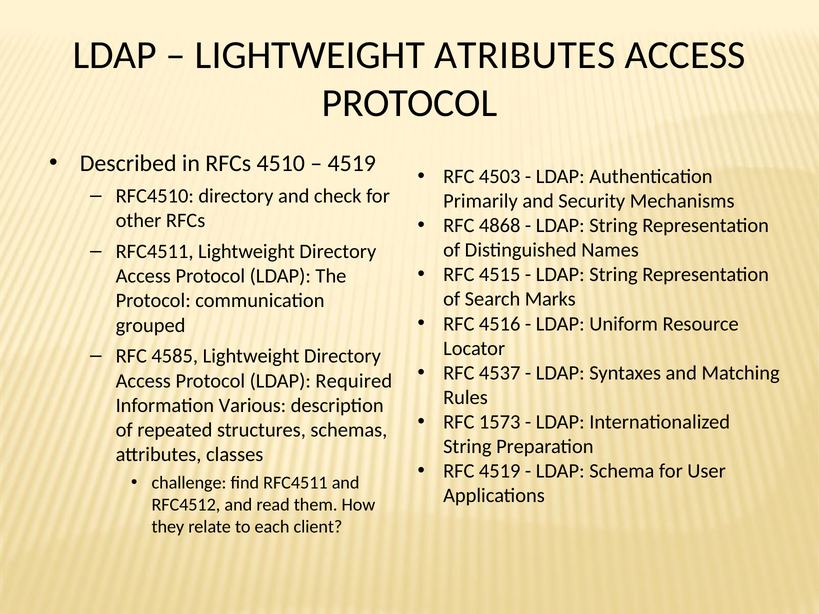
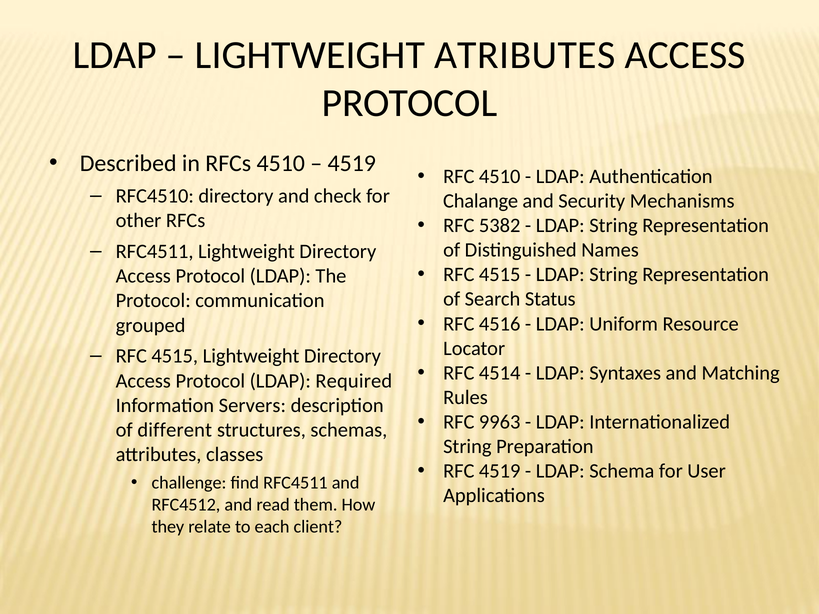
RFC 4503: 4503 -> 4510
Primarily: Primarily -> Chalange
4868: 4868 -> 5382
Marks: Marks -> Status
4585 at (175, 356): 4585 -> 4515
4537: 4537 -> 4514
Various: Various -> Servers
1573: 1573 -> 9963
repeated: repeated -> different
